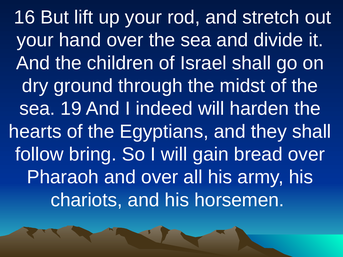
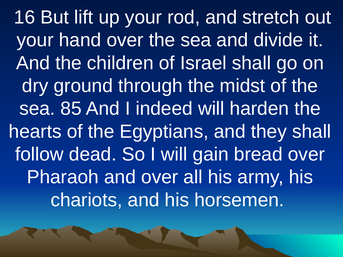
19: 19 -> 85
bring: bring -> dead
